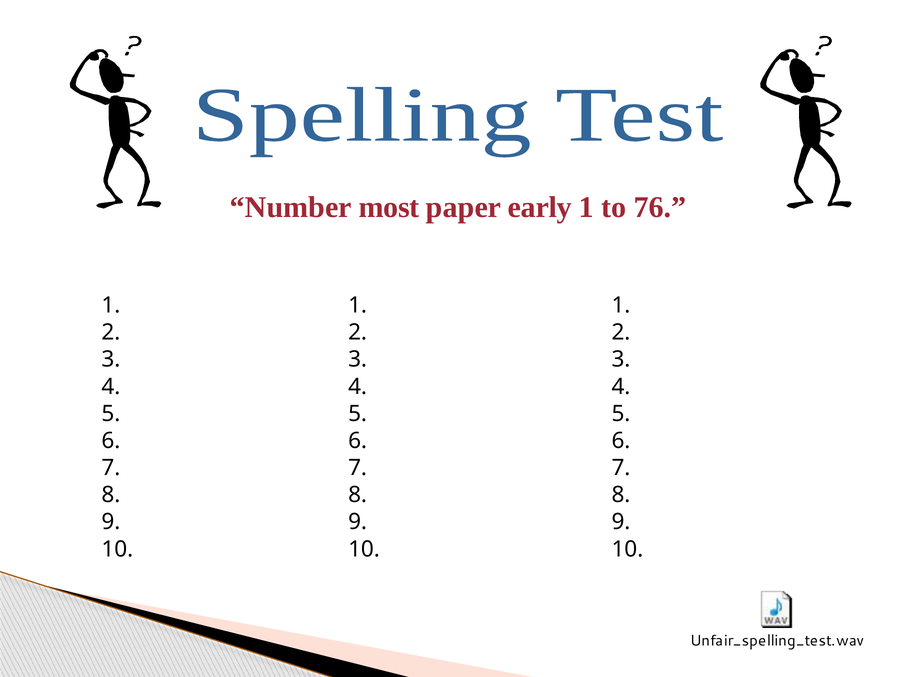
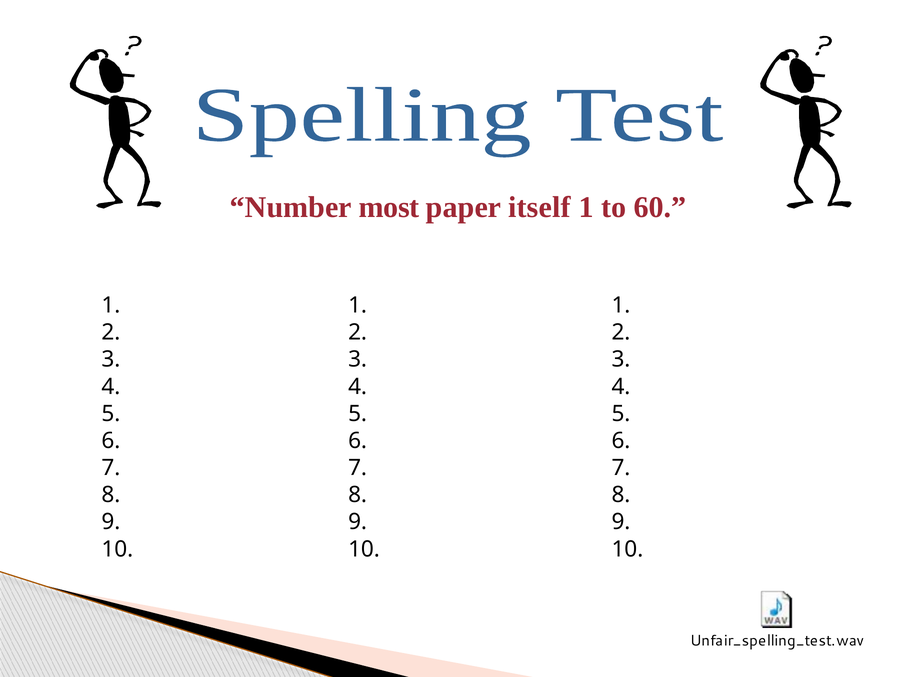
early: early -> itself
76: 76 -> 60
